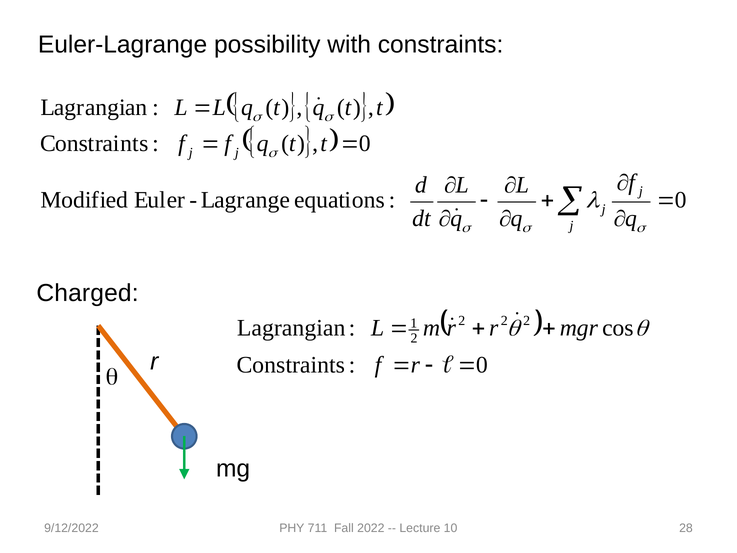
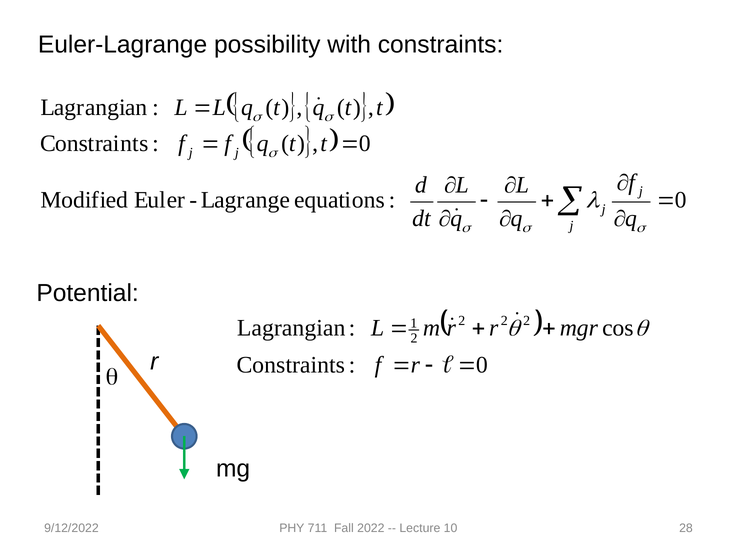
Charged: Charged -> Potential
